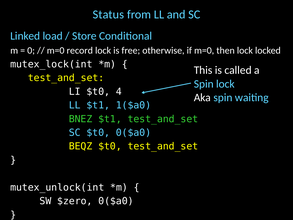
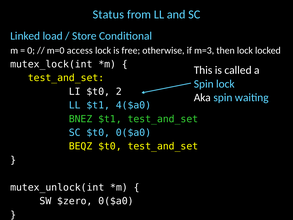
record: record -> access
if m=0: m=0 -> m=3
4: 4 -> 2
1($a0: 1($a0 -> 4($a0
